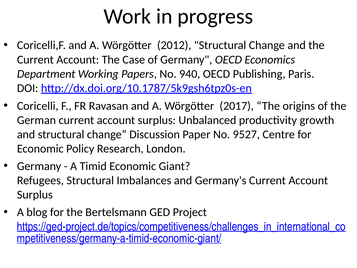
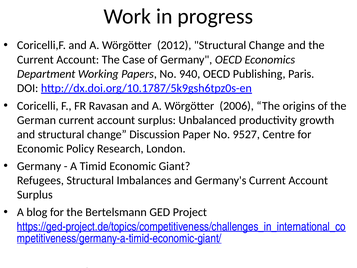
2017: 2017 -> 2006
